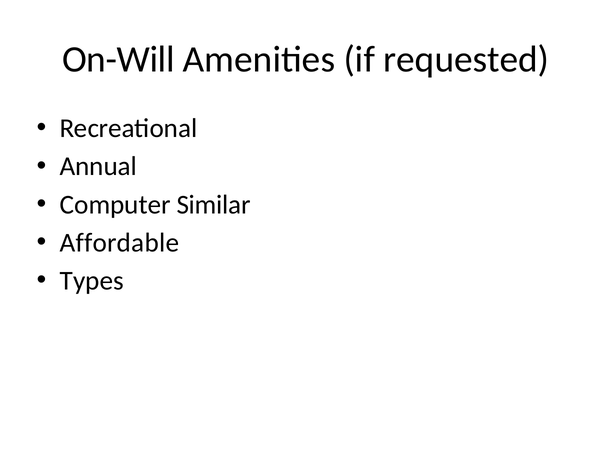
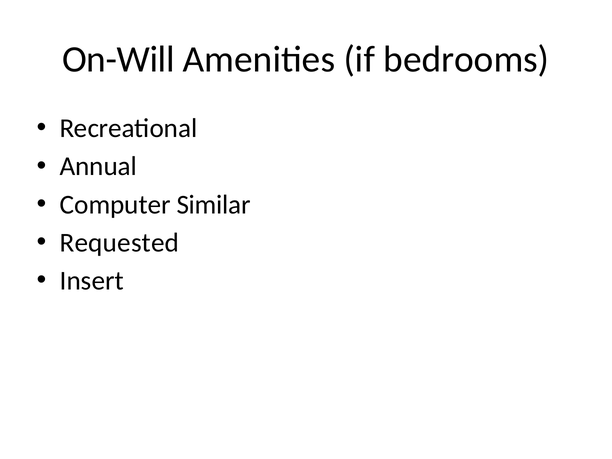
requested: requested -> bedrooms
Affordable: Affordable -> Requested
Types: Types -> Insert
